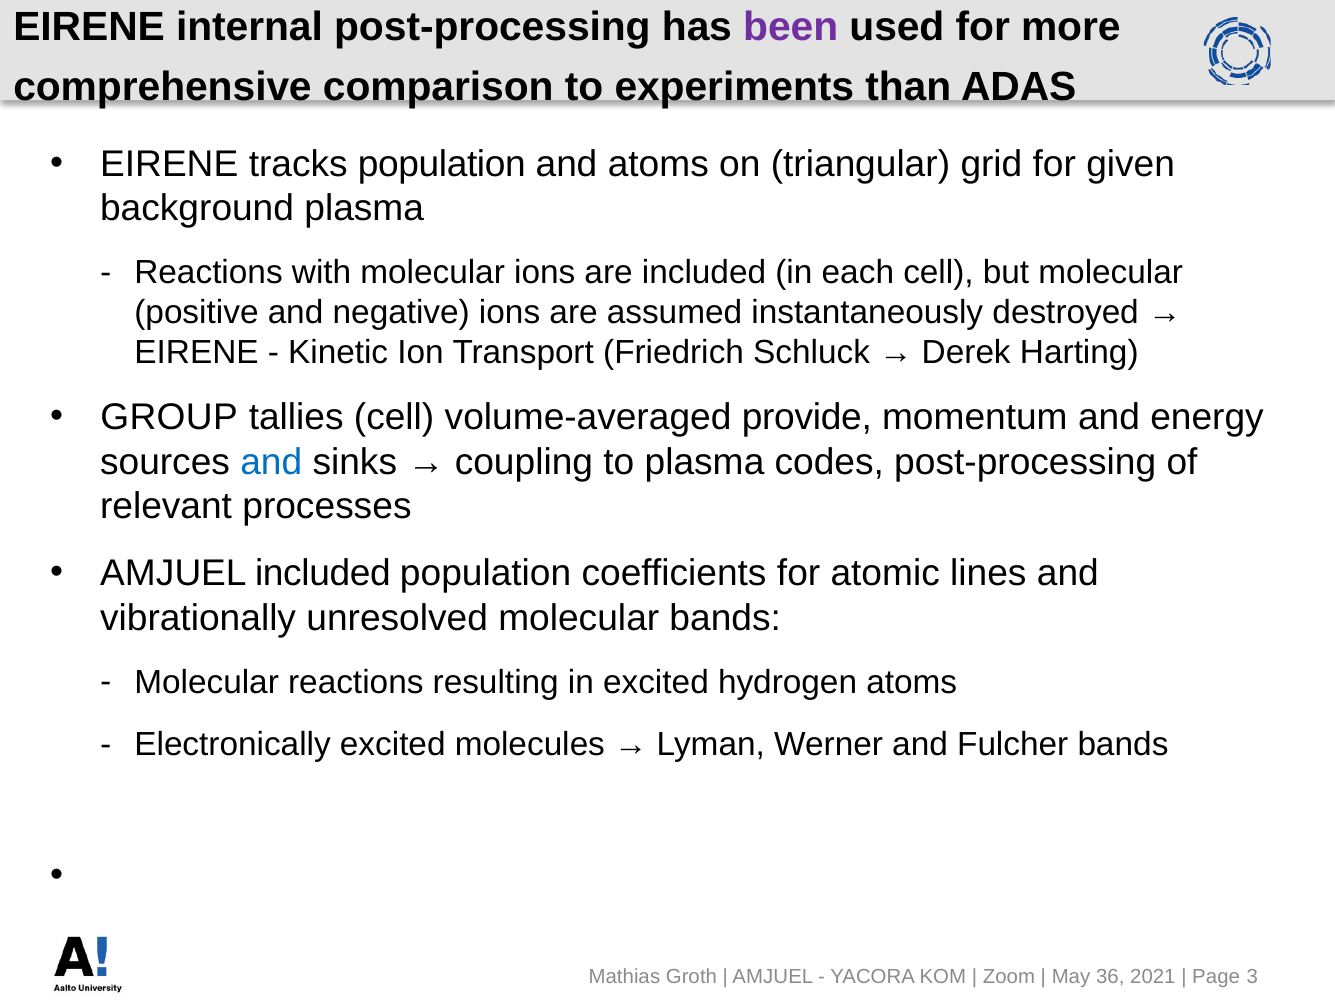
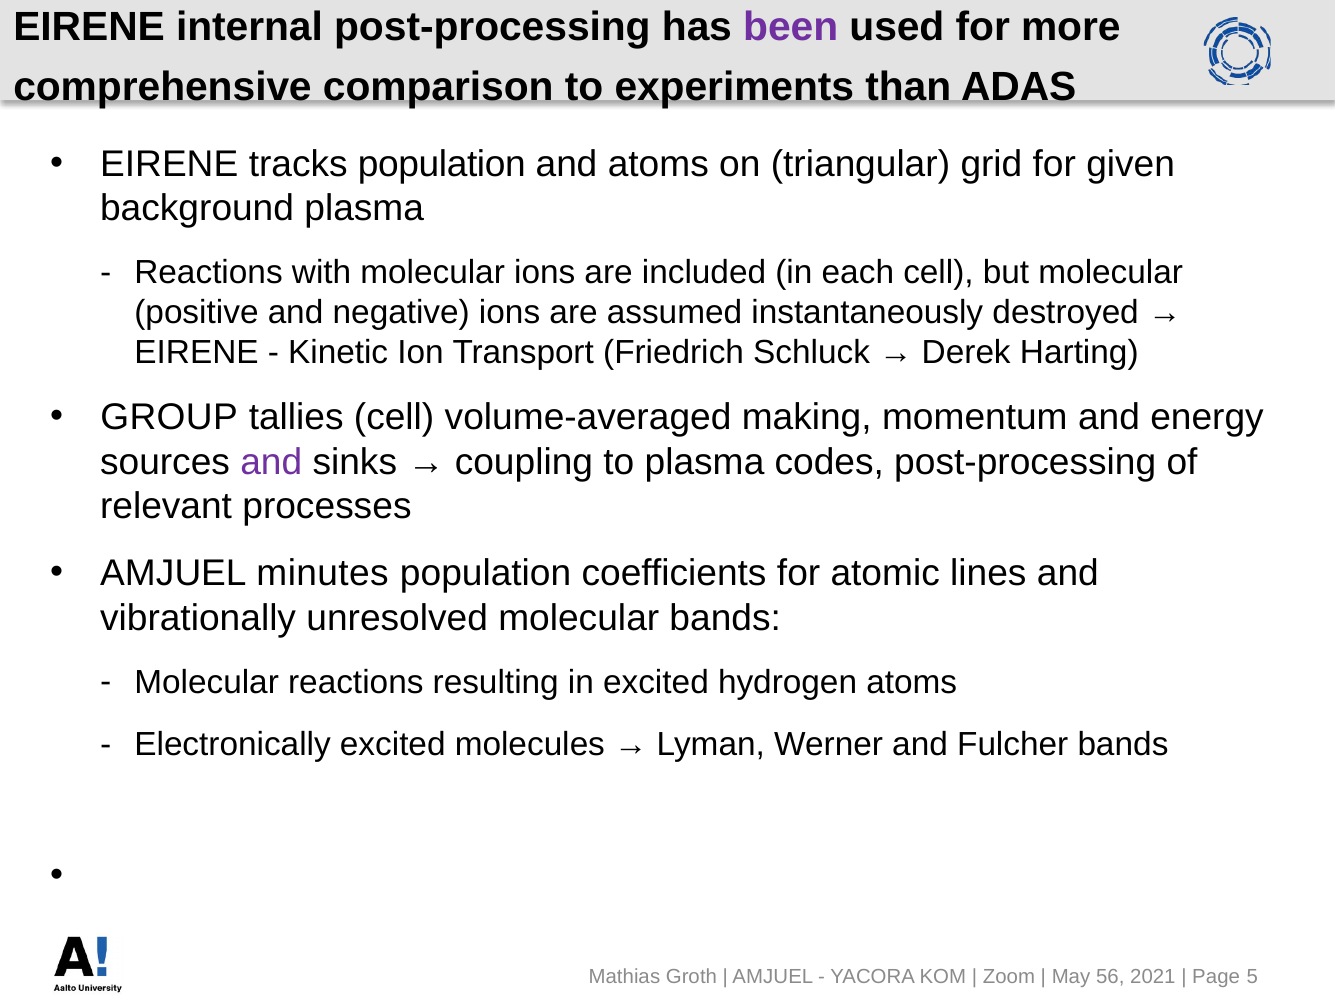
provide: provide -> making
and at (271, 462) colour: blue -> purple
AMJUEL included: included -> minutes
36: 36 -> 56
3: 3 -> 5
